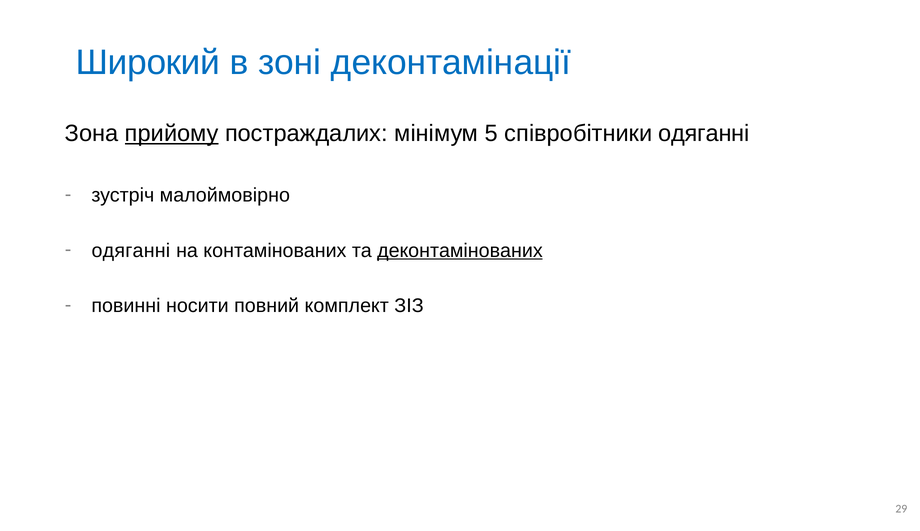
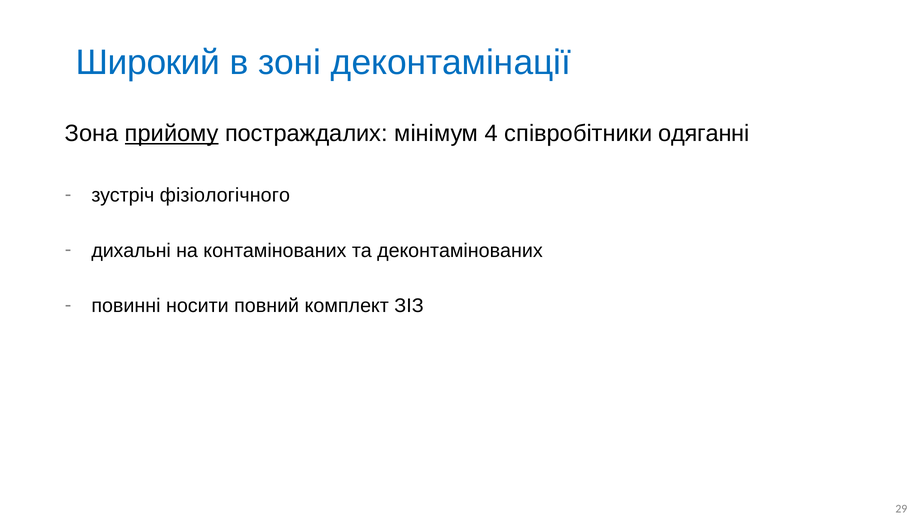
5: 5 -> 4
малоймовірно: малоймовірно -> фізіологічного
одяганні at (131, 251): одяганні -> дихальні
деконтамінованих underline: present -> none
